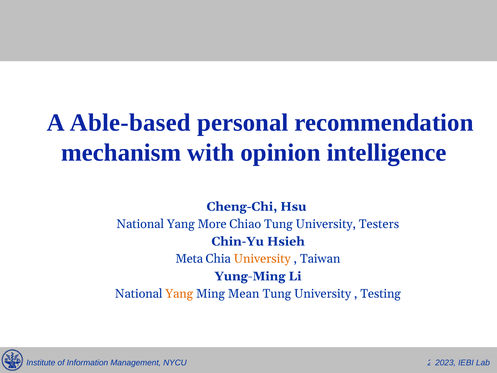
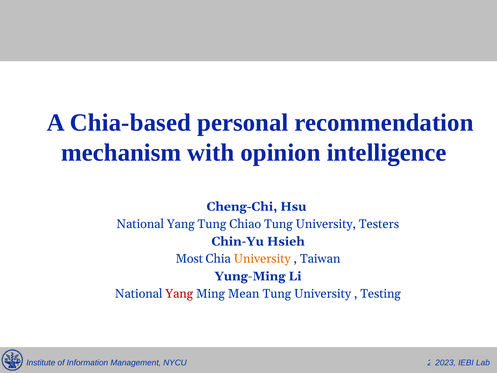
Able-based: Able-based -> Chia-based
Yang More: More -> Tung
Meta: Meta -> Most
Yang at (179, 293) colour: orange -> red
